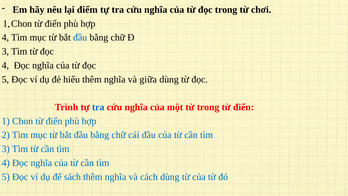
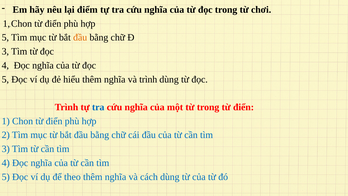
4 at (5, 37): 4 -> 5
đầu at (80, 37) colour: blue -> orange
và giữa: giữa -> trình
sách: sách -> theo
